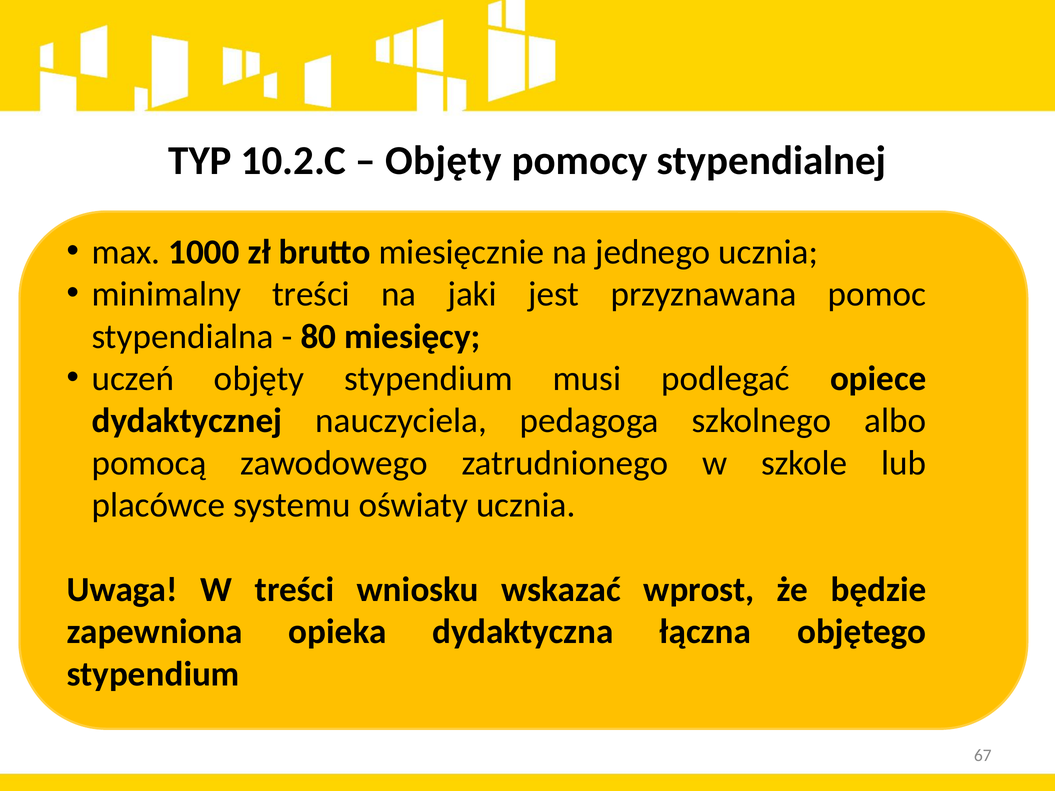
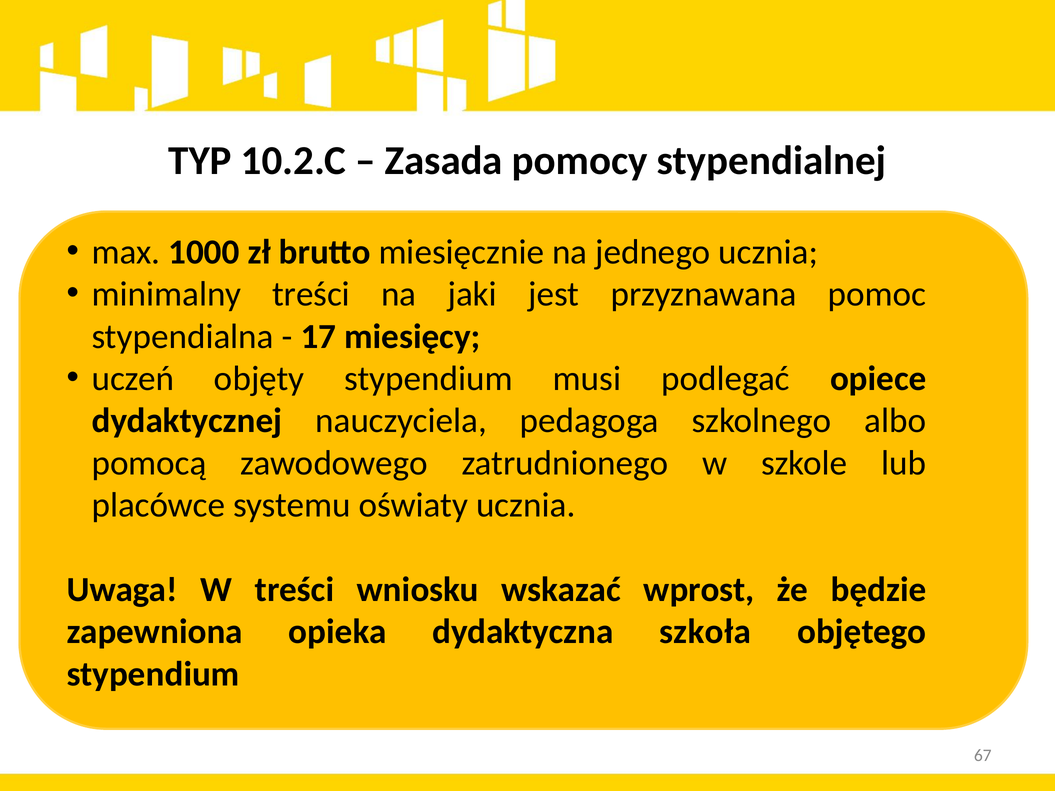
Objęty at (443, 161): Objęty -> Zasada
80: 80 -> 17
łączna: łączna -> szkoła
